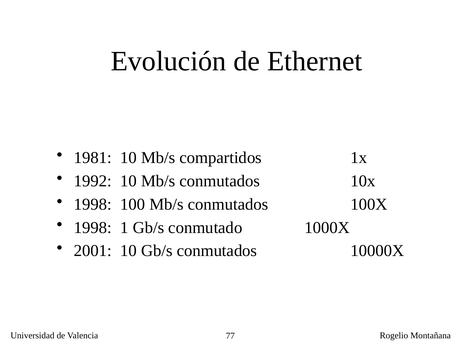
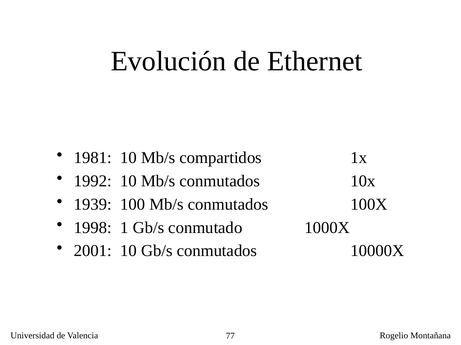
1998 at (93, 205): 1998 -> 1939
